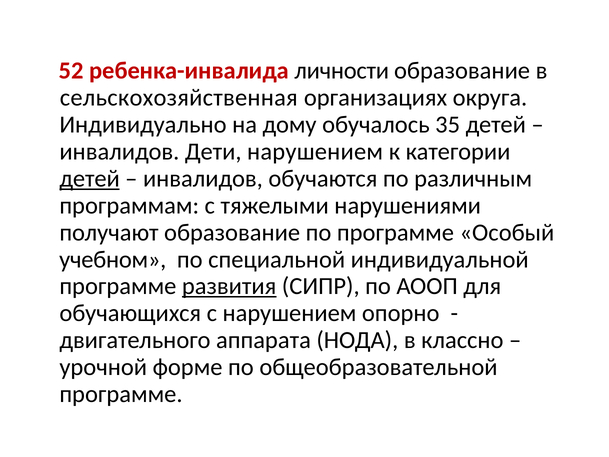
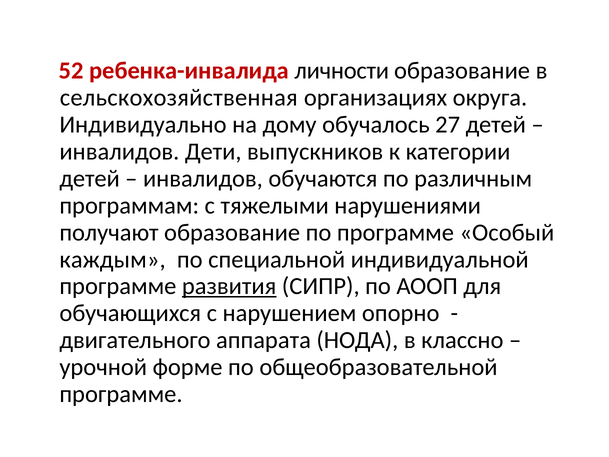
35: 35 -> 27
Дети нарушением: нарушением -> выпускников
детей at (90, 178) underline: present -> none
учебном: учебном -> каждым
